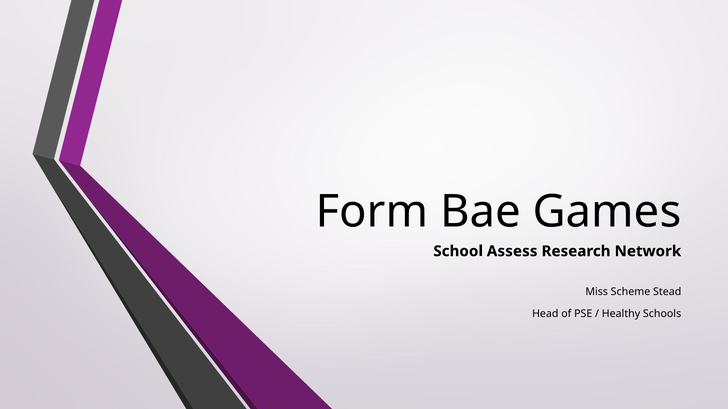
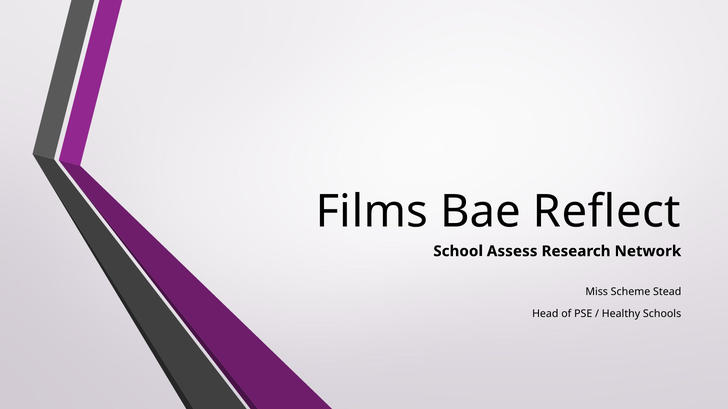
Form: Form -> Films
Games: Games -> Reflect
